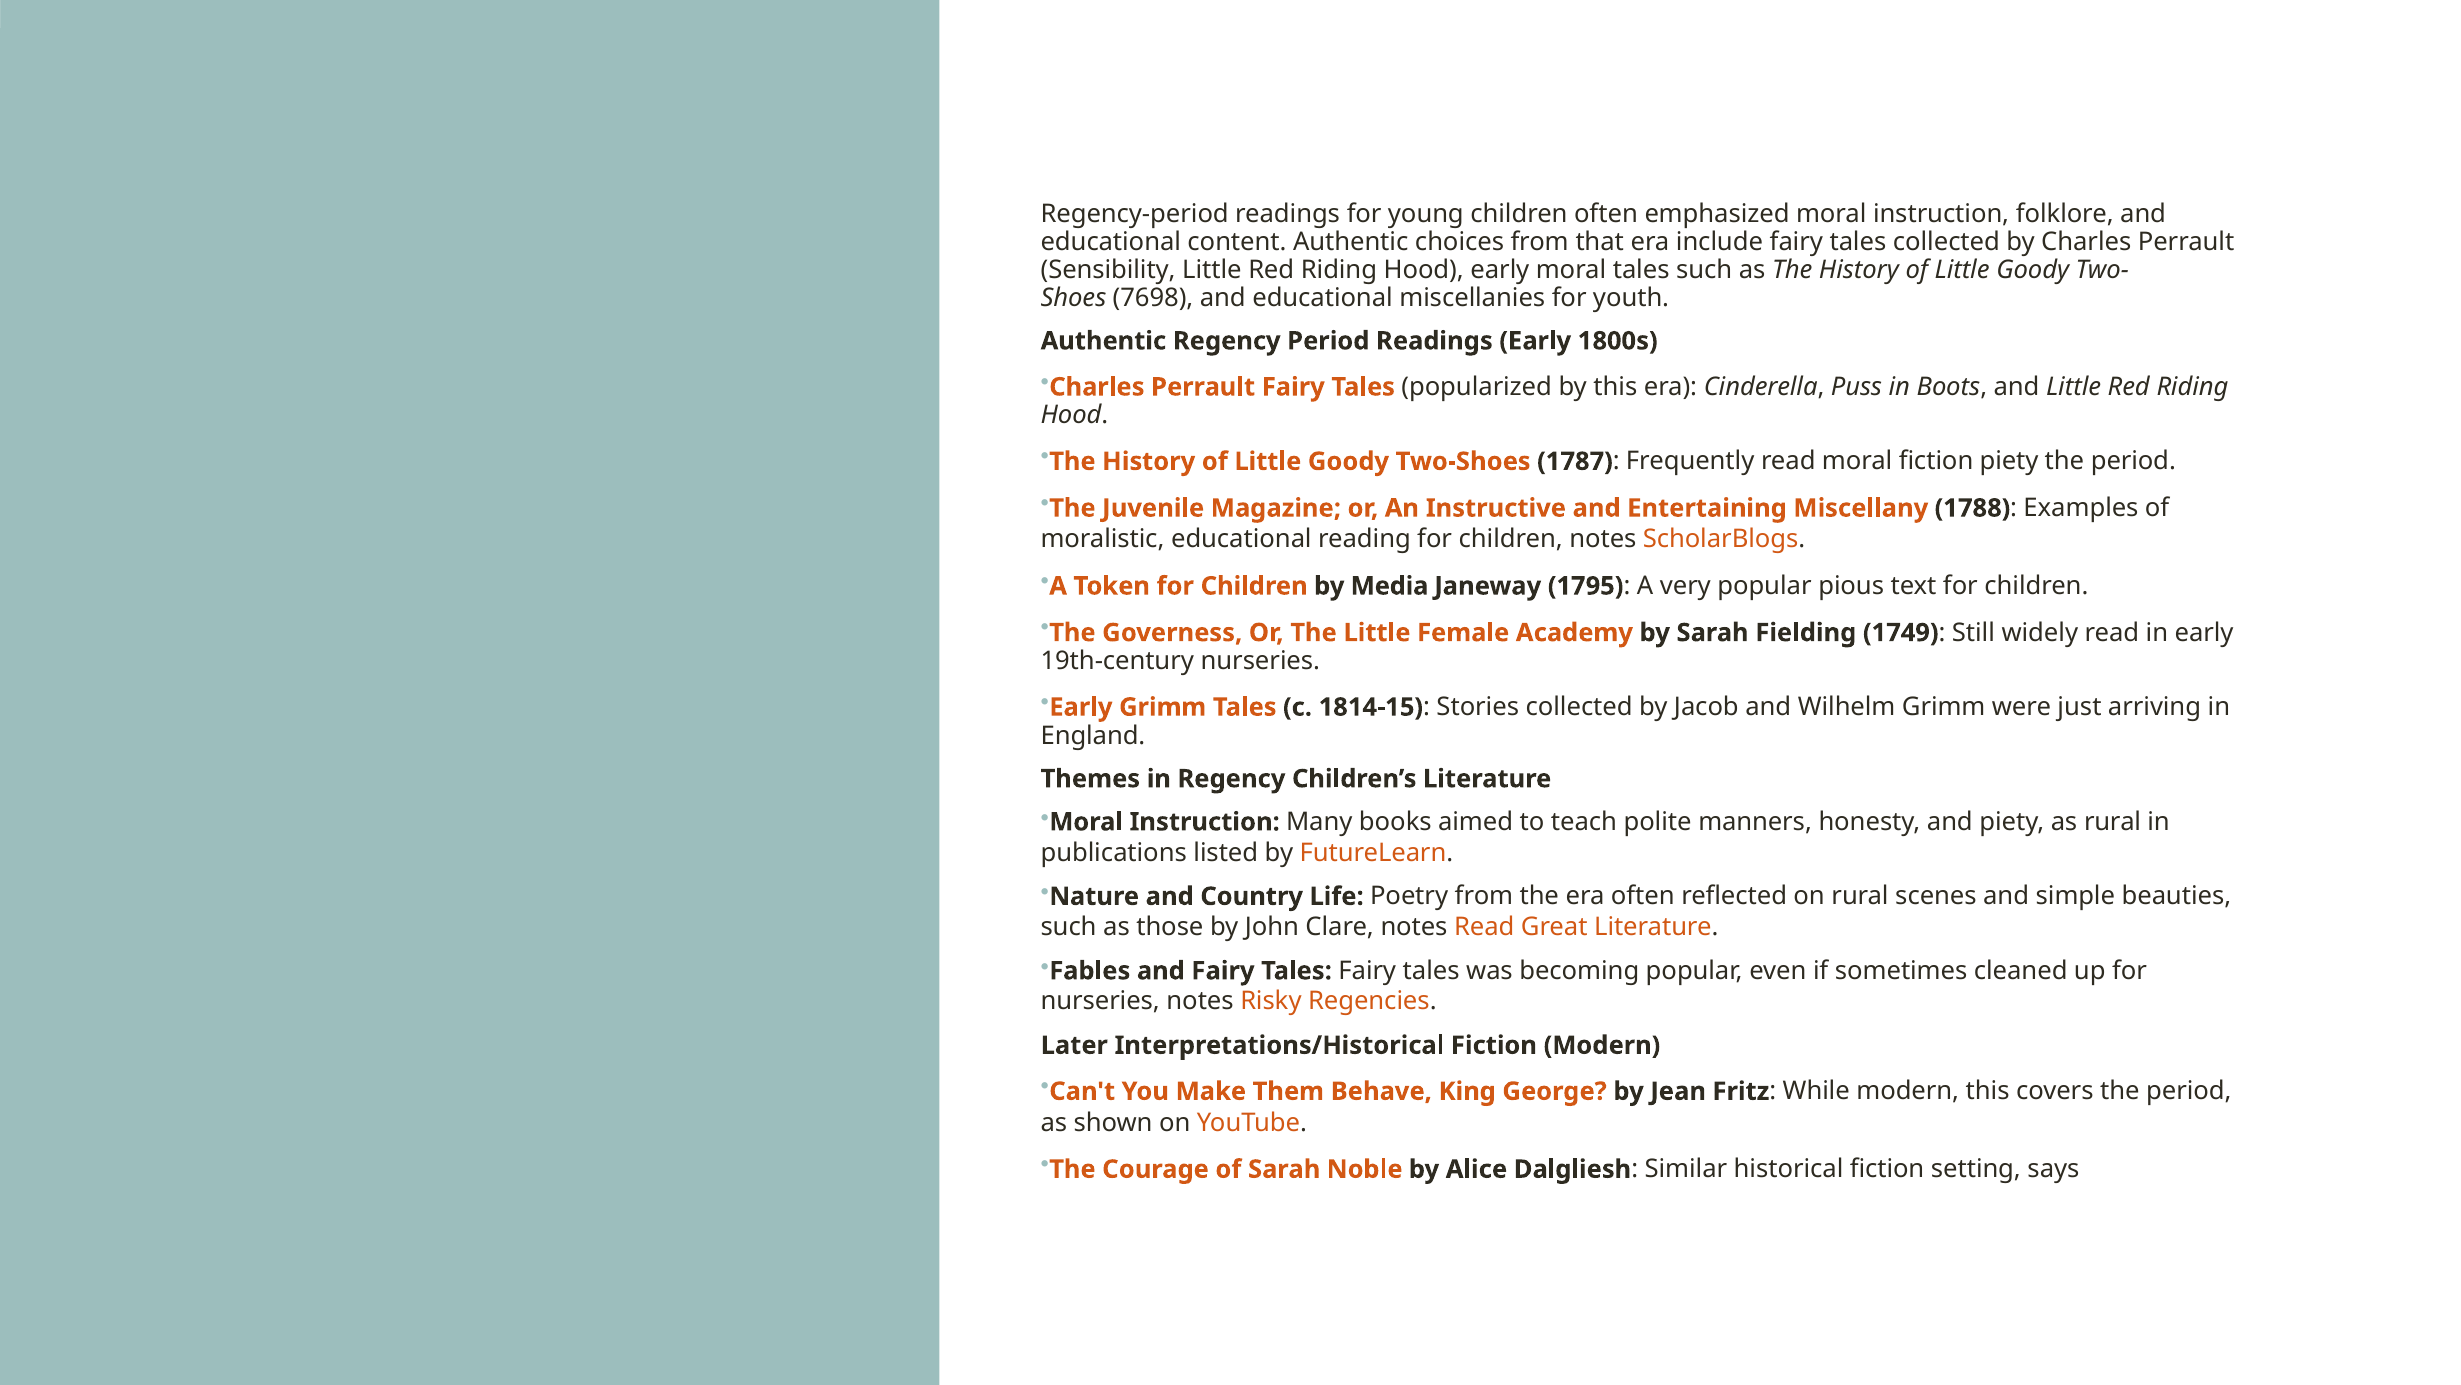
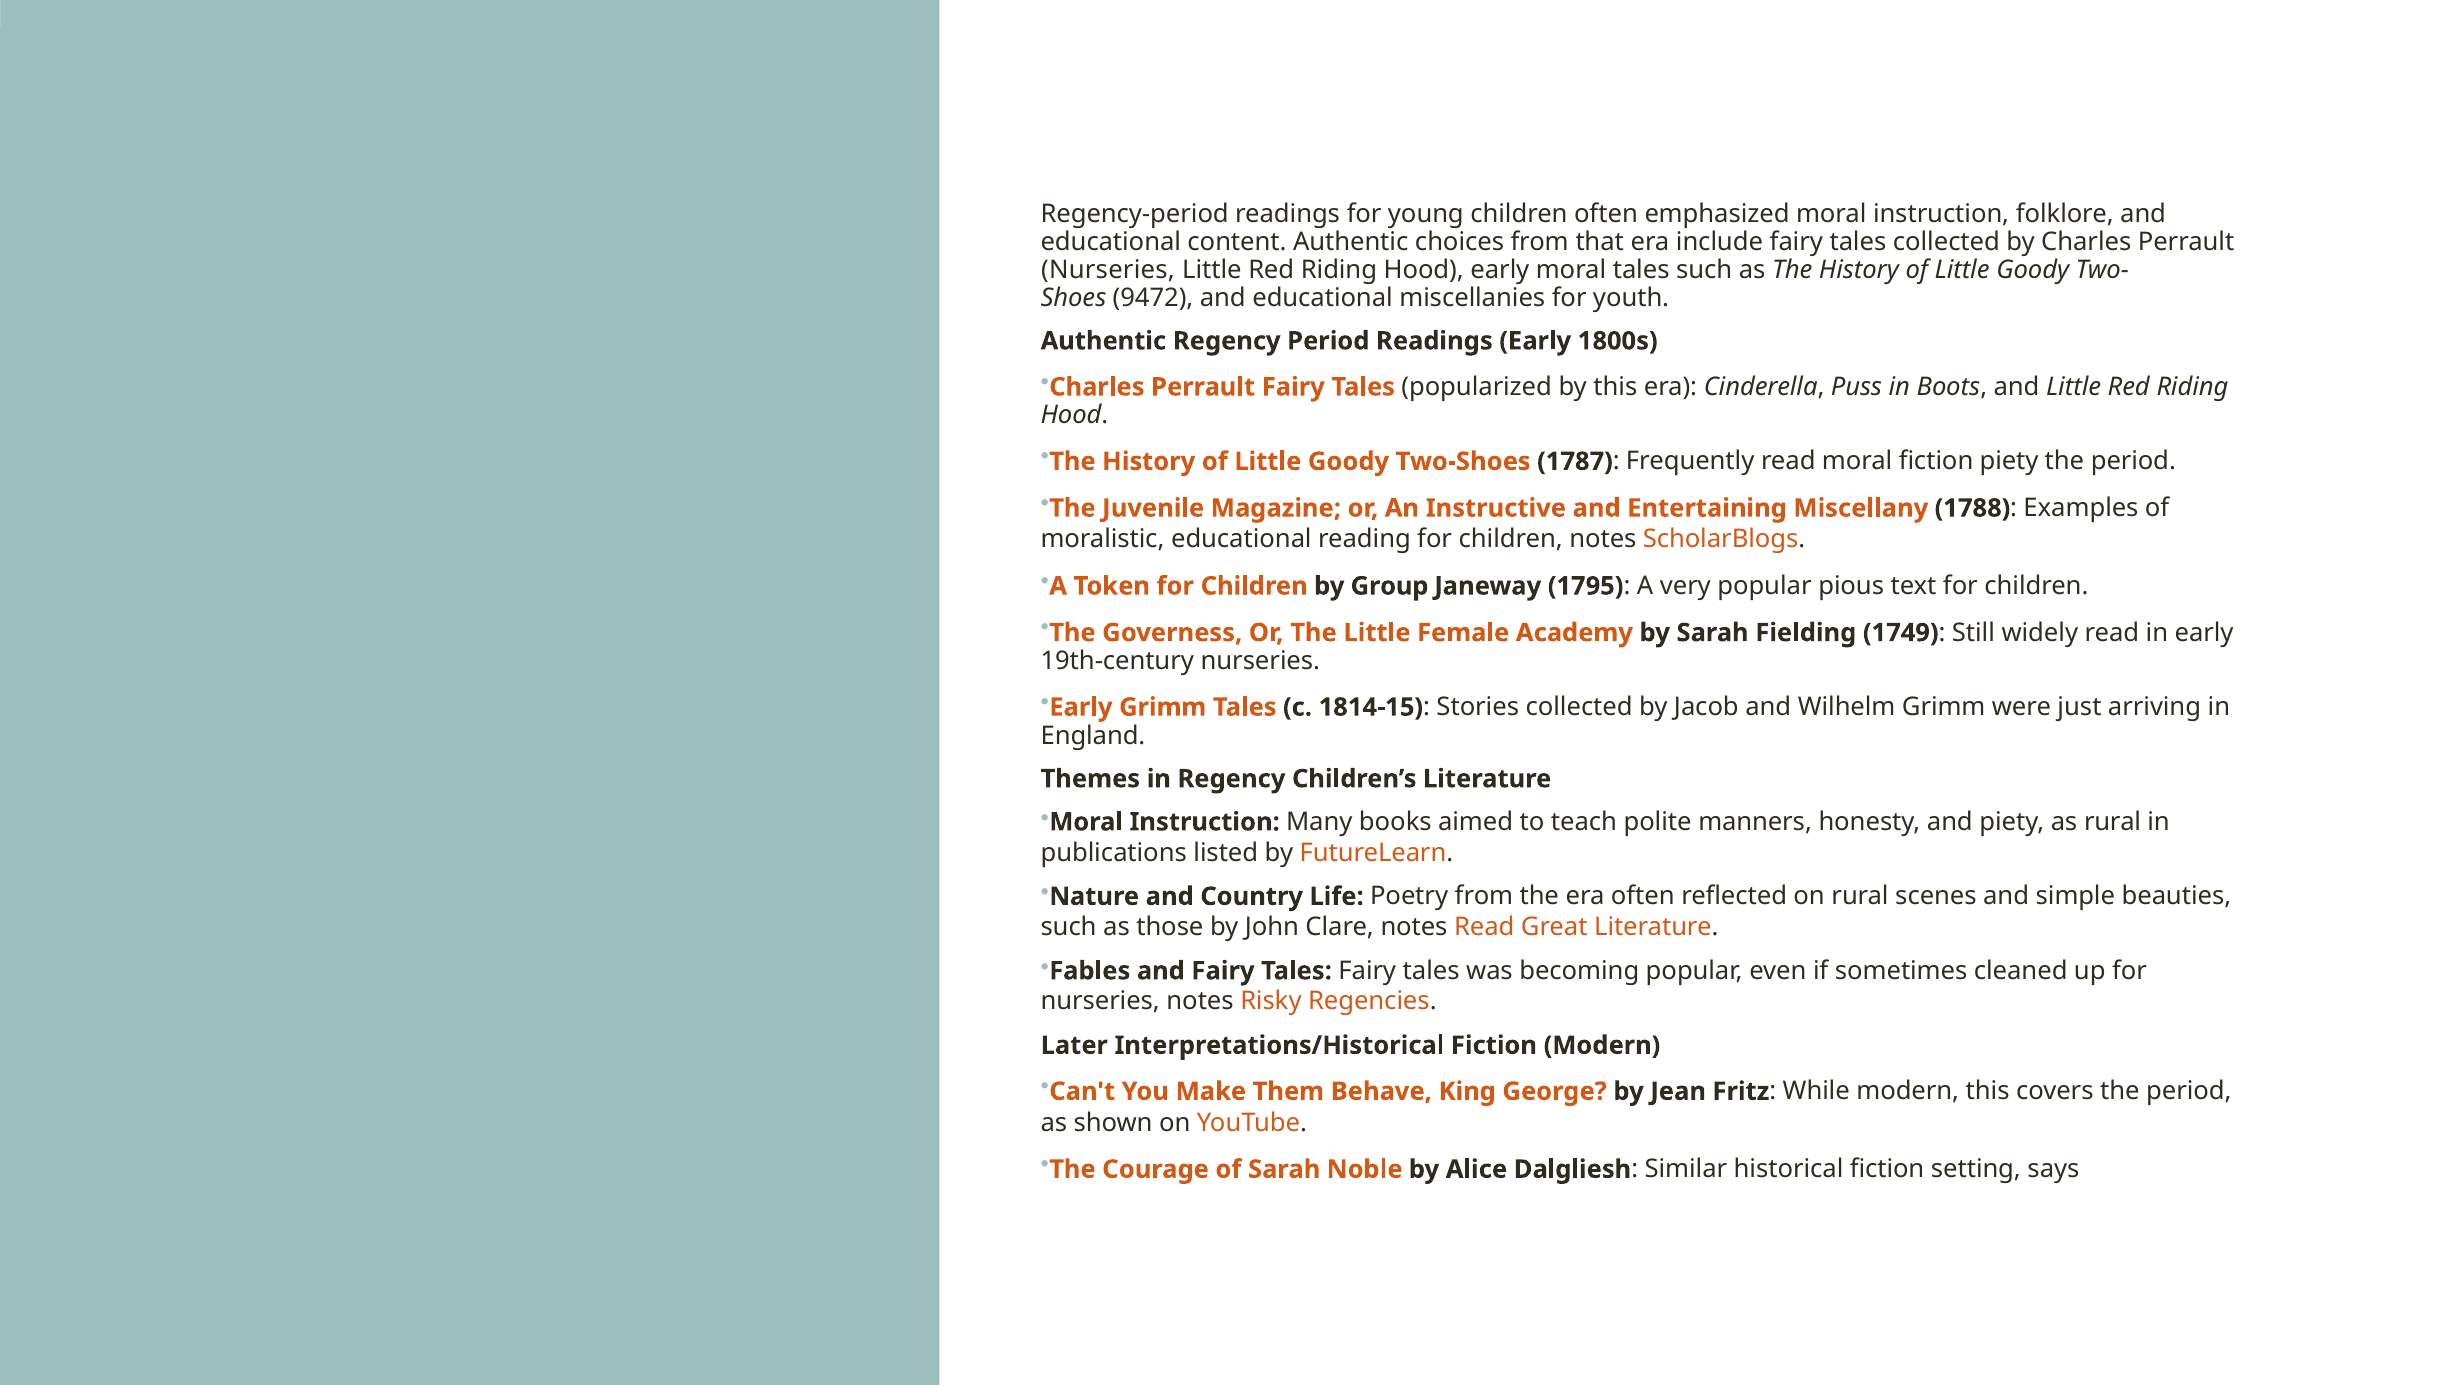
Sensibility at (1108, 270): Sensibility -> Nurseries
7698: 7698 -> 9472
Media: Media -> Group
